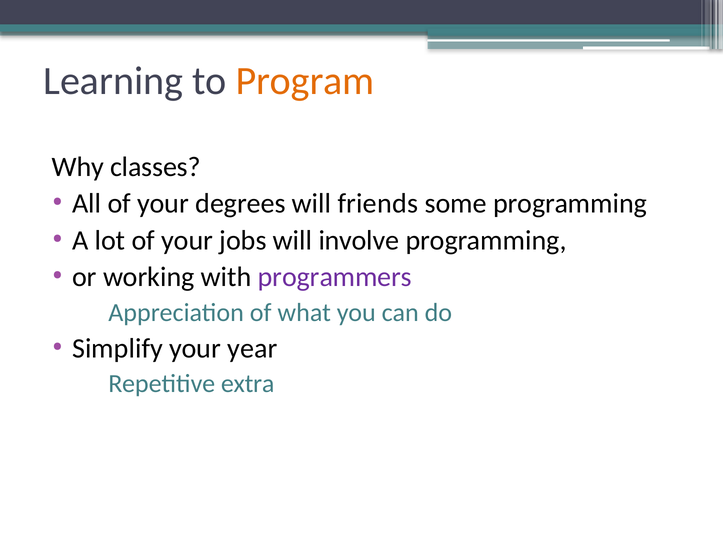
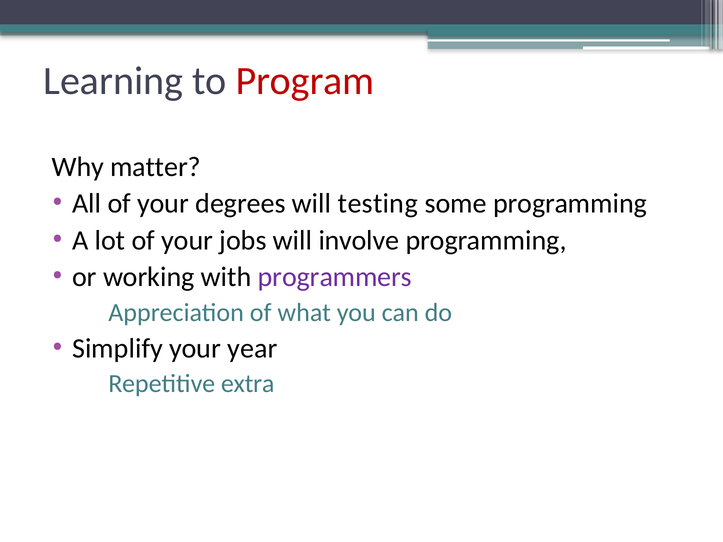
Program colour: orange -> red
classes: classes -> matter
friends: friends -> testing
